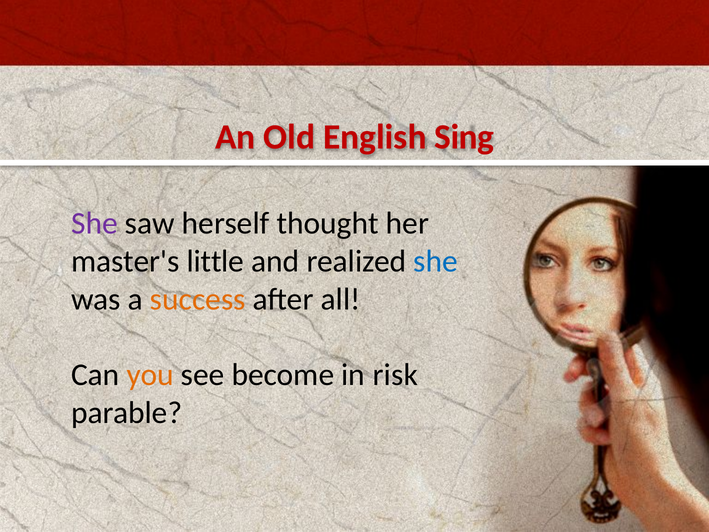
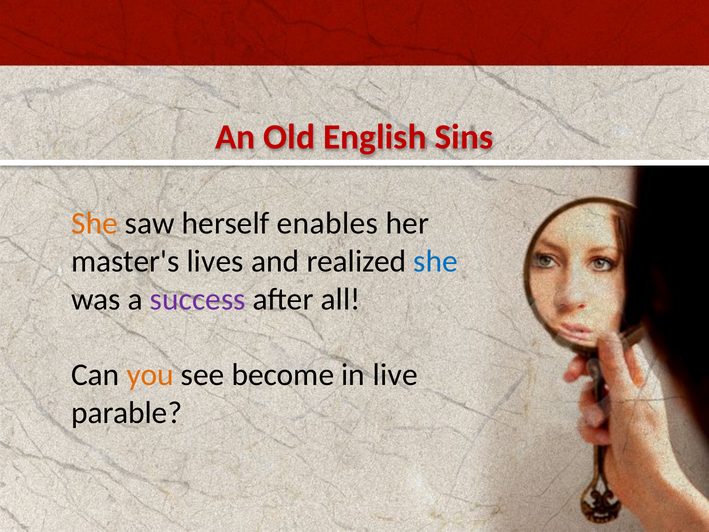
Sing: Sing -> Sins
She at (94, 223) colour: purple -> orange
thought: thought -> enables
little: little -> lives
success colour: orange -> purple
risk: risk -> live
